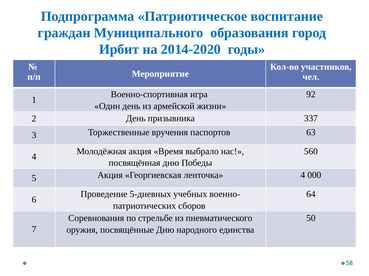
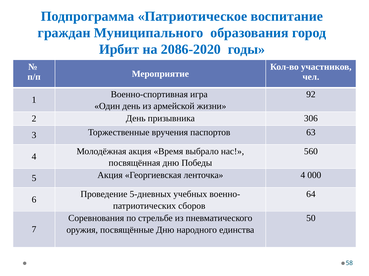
2014-2020: 2014-2020 -> 2086-2020
337: 337 -> 306
